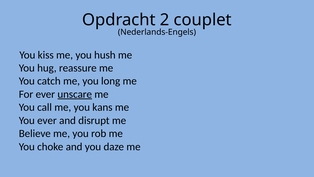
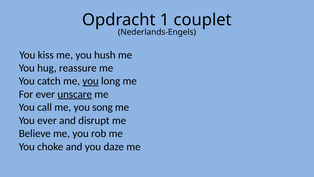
2: 2 -> 1
you at (91, 81) underline: none -> present
kans: kans -> song
